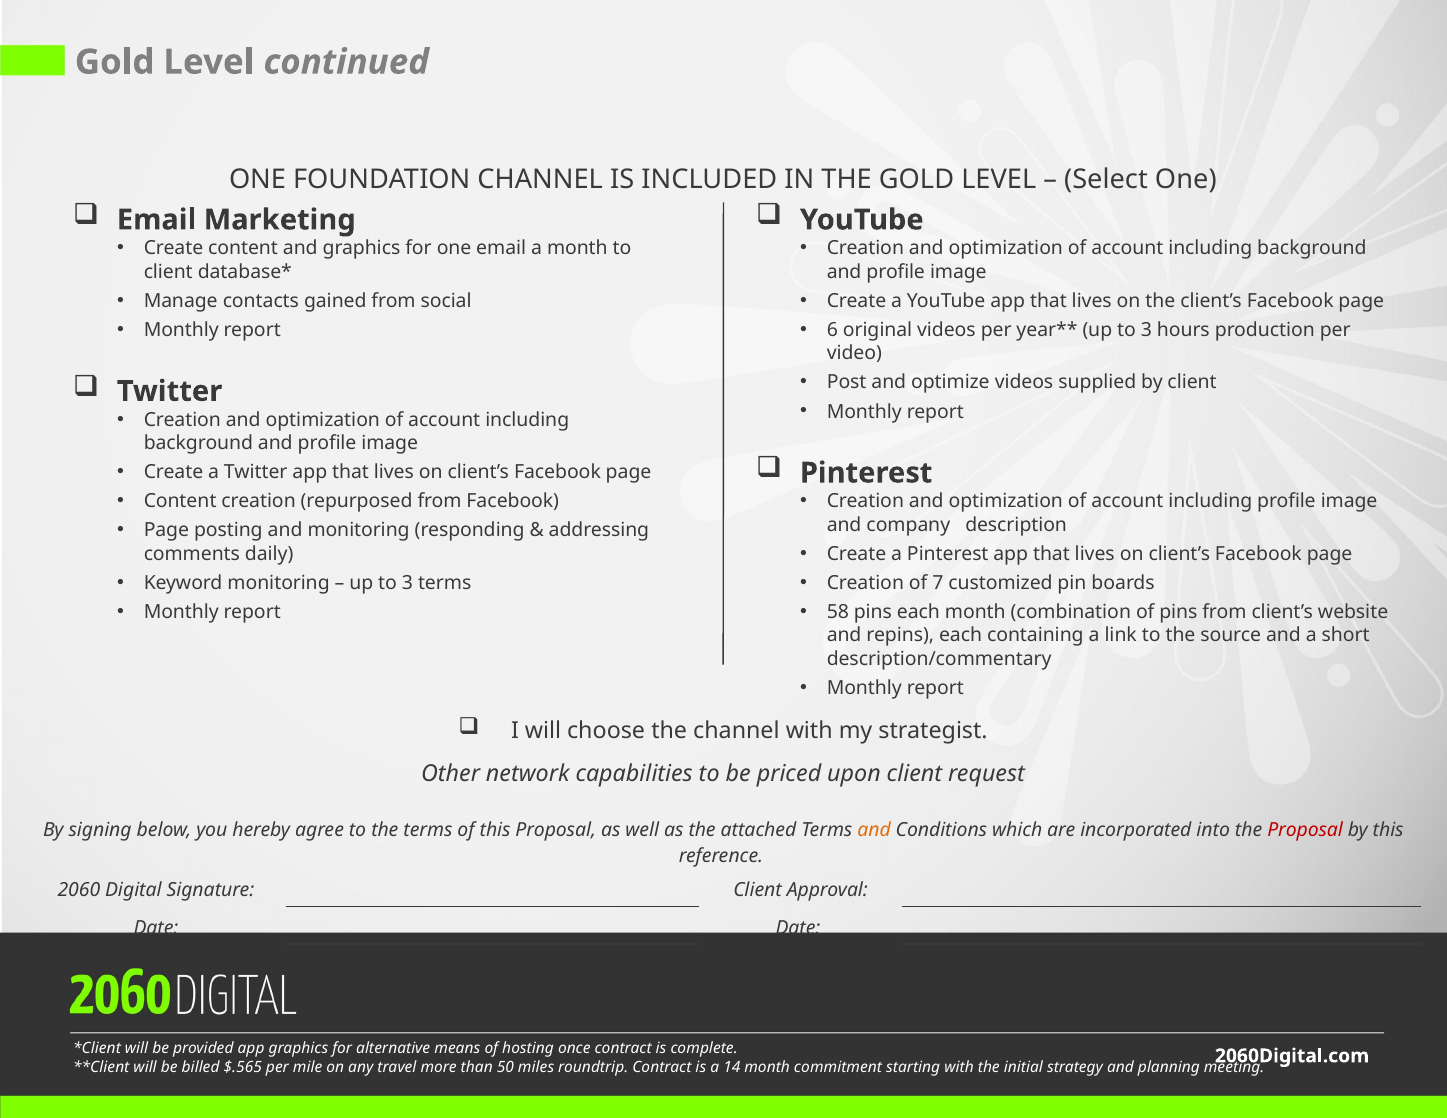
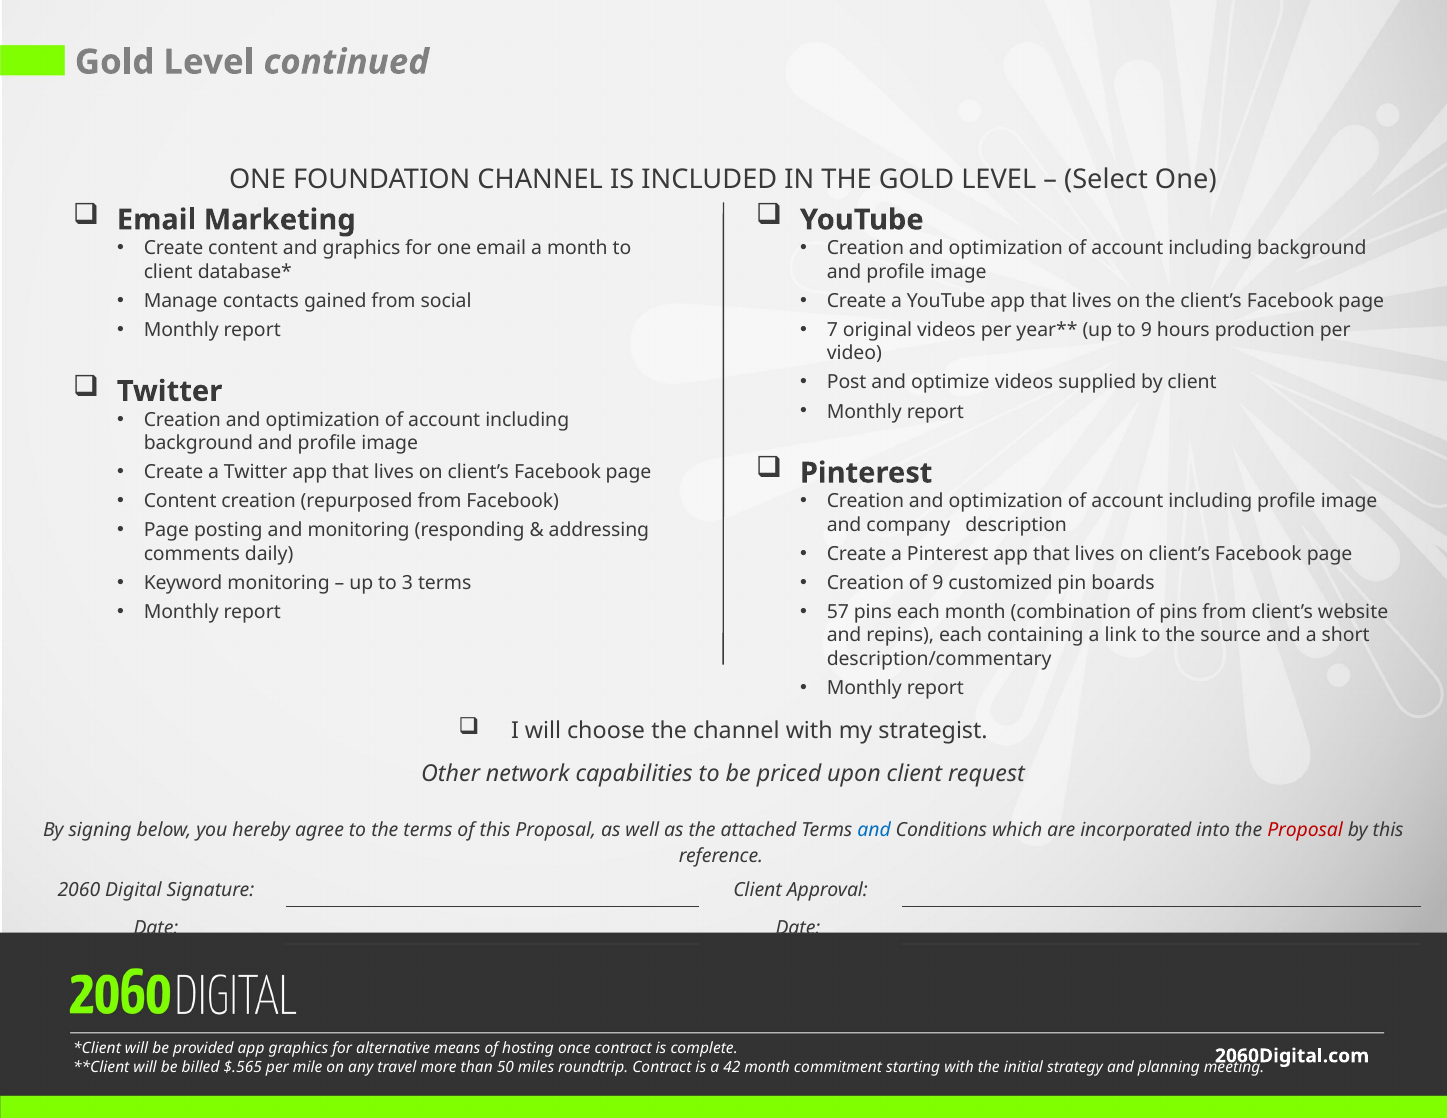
6: 6 -> 7
3 at (1146, 330): 3 -> 9
of 7: 7 -> 9
58: 58 -> 57
and at (874, 830) colour: orange -> blue
14: 14 -> 42
